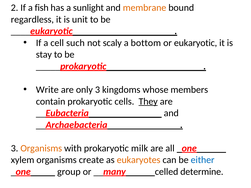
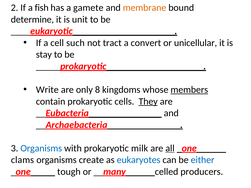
sunlight: sunlight -> gamete
regardless: regardless -> determine
scaly: scaly -> tract
bottom: bottom -> convert
eukaryotic: eukaryotic -> unicellular
only 3: 3 -> 8
members underline: none -> present
Organisms at (41, 148) colour: orange -> blue
all underline: none -> present
xylem: xylem -> clams
eukaryotes colour: orange -> blue
group: group -> tough
determine: determine -> producers
